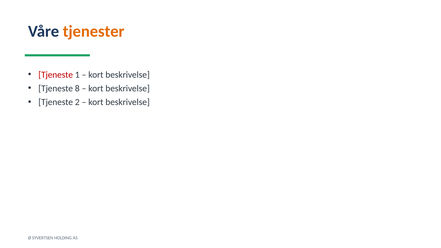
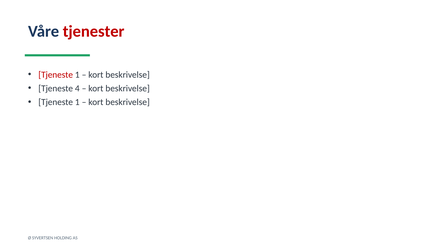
tjenester colour: orange -> red
8: 8 -> 4
2 at (77, 102): 2 -> 1
